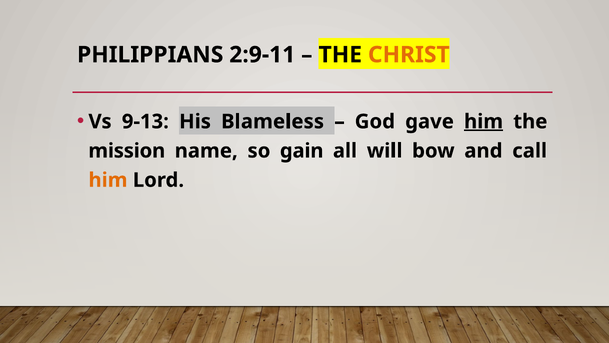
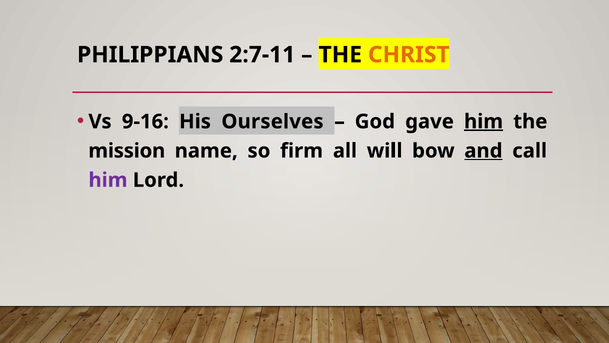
2:9-11: 2:9-11 -> 2:7-11
9-13: 9-13 -> 9-16
Blameless: Blameless -> Ourselves
gain: gain -> firm
and underline: none -> present
him at (108, 180) colour: orange -> purple
